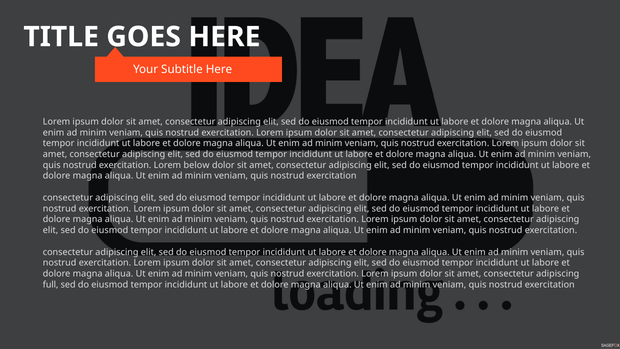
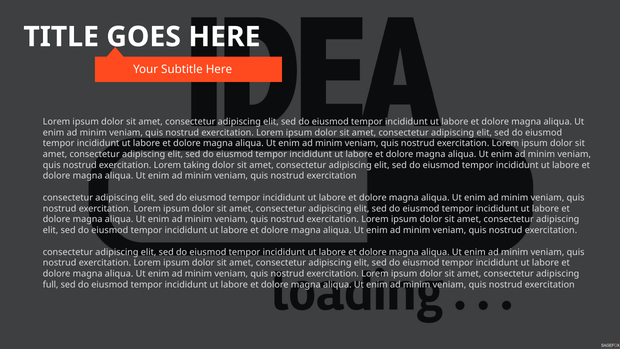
below: below -> taking
